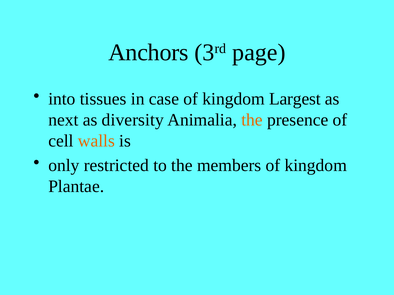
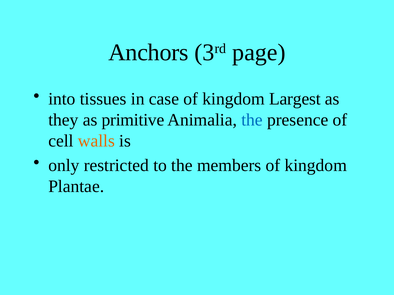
next: next -> they
diversity: diversity -> primitive
the at (252, 120) colour: orange -> blue
